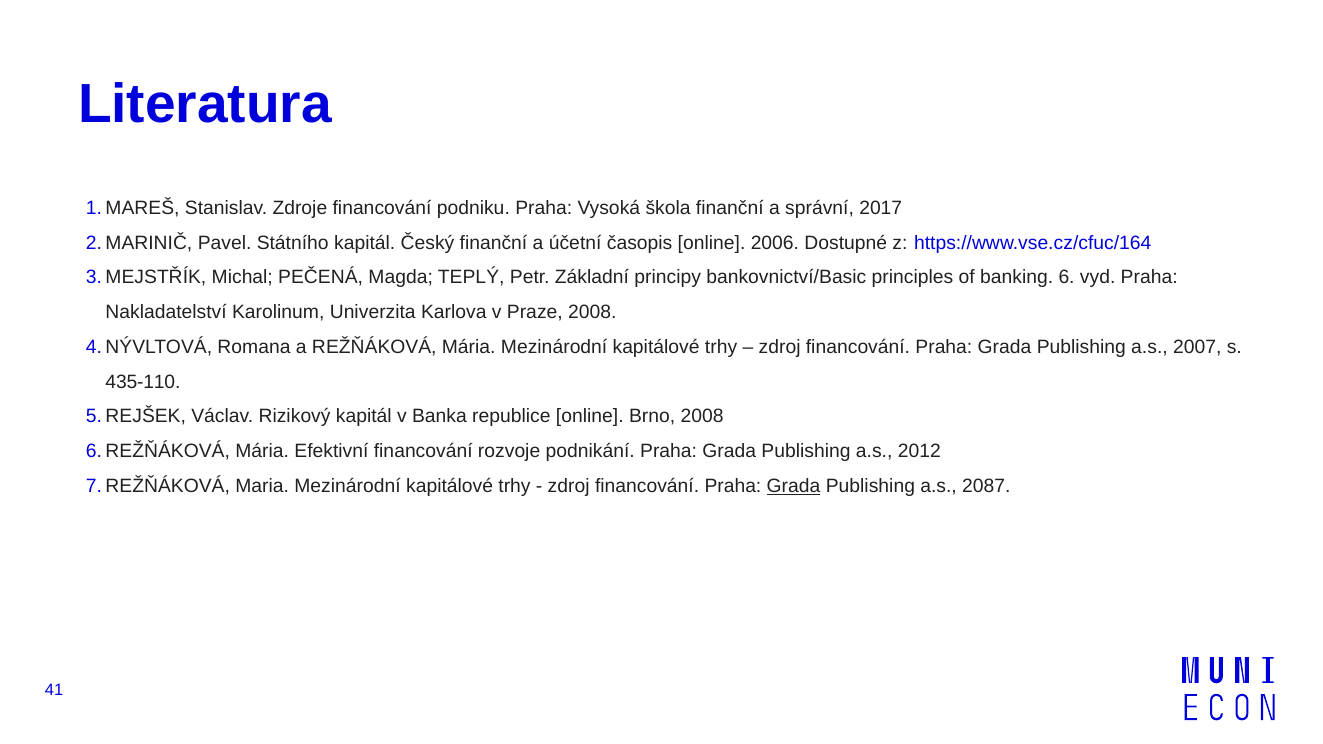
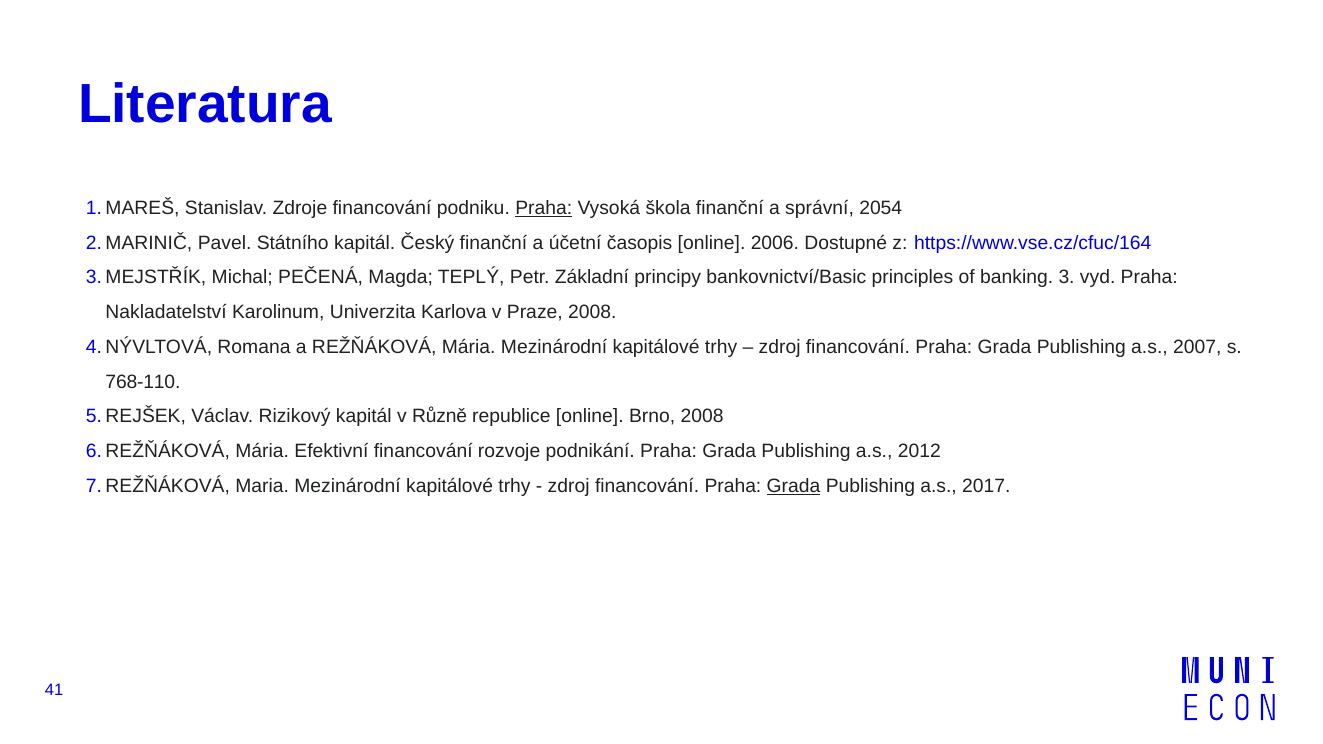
Praha at (544, 208) underline: none -> present
2017: 2017 -> 2054
6: 6 -> 3
435-110: 435-110 -> 768-110
Banka: Banka -> Různě
2087: 2087 -> 2017
